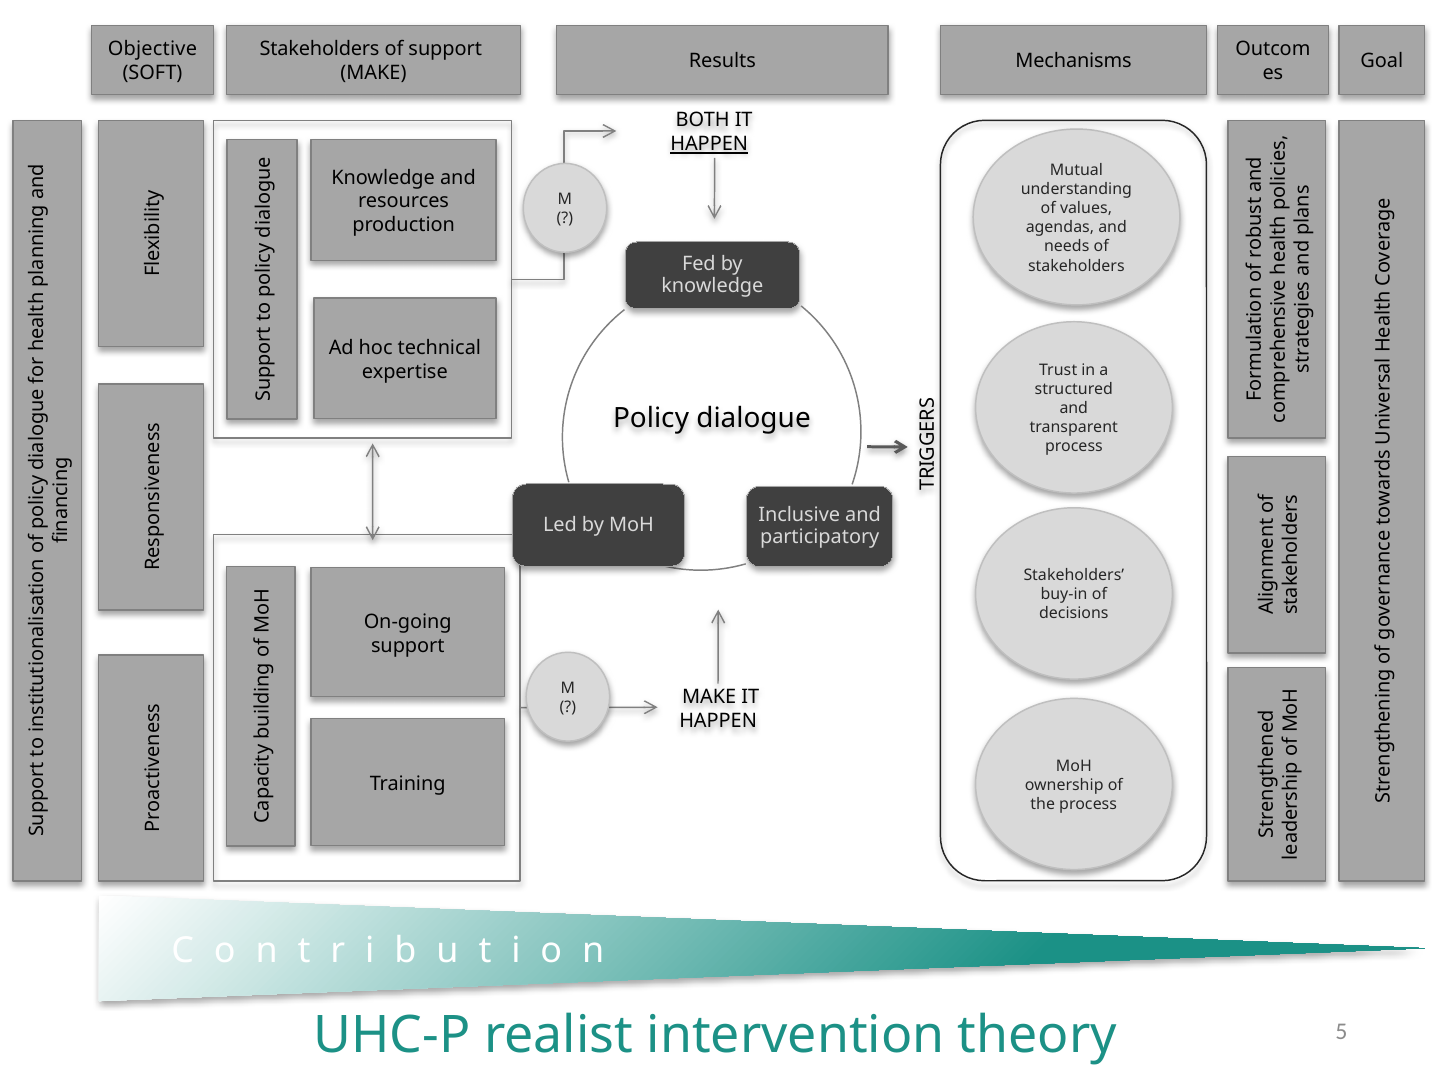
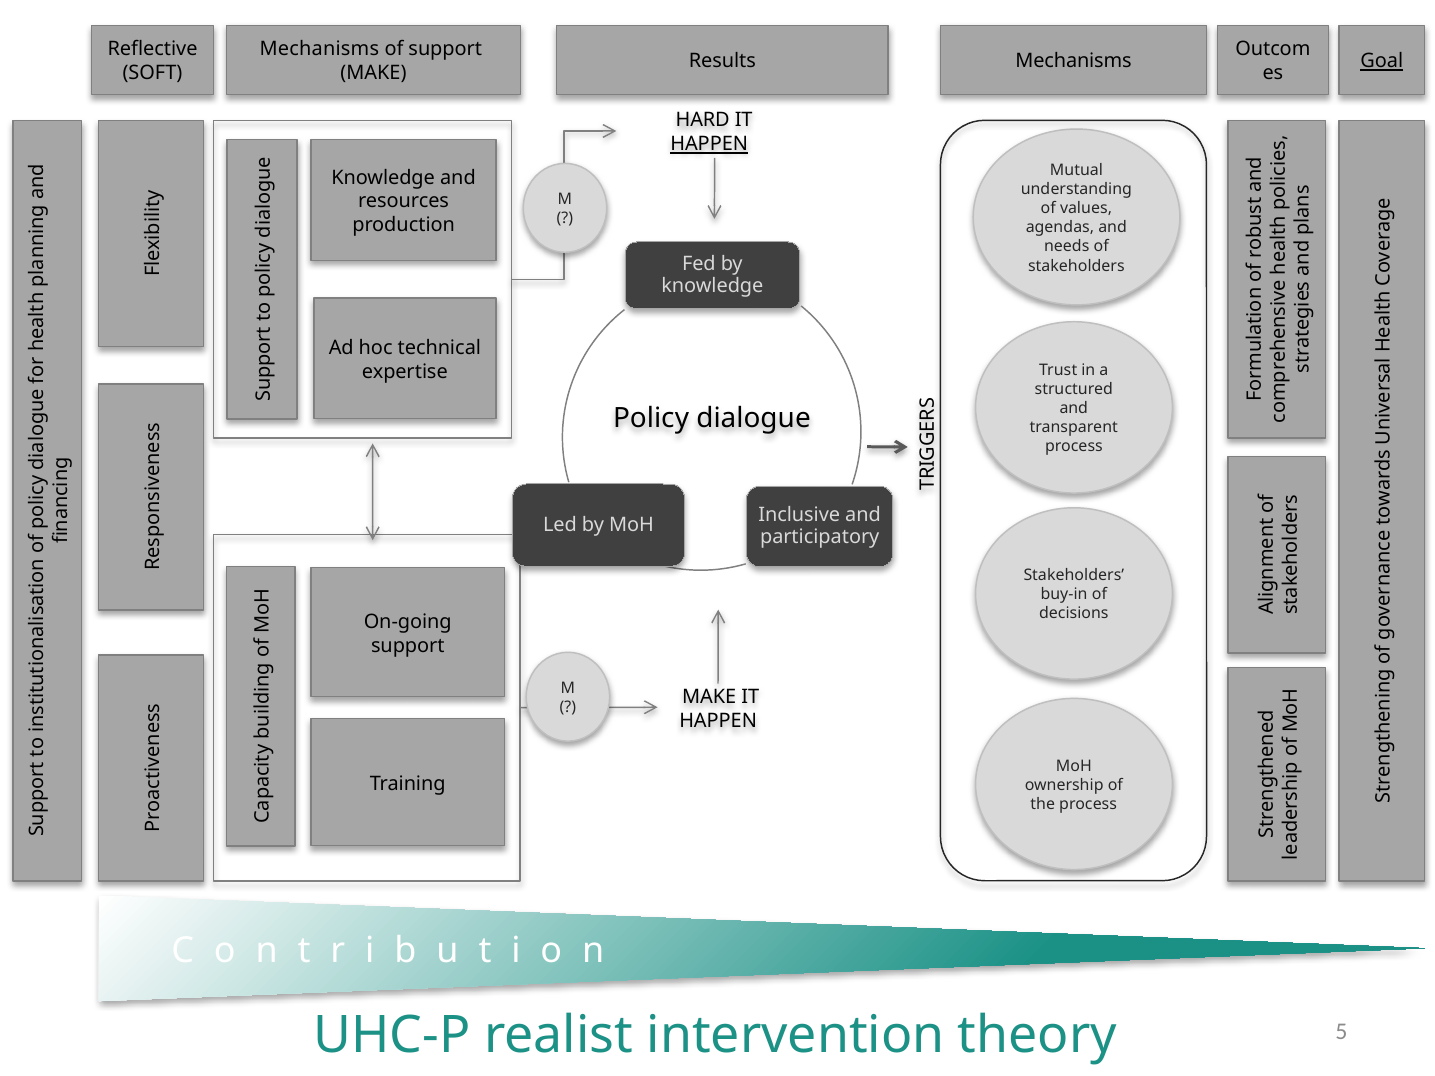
Objective: Objective -> Reflective
Stakeholders at (320, 49): Stakeholders -> Mechanisms
Goal underline: none -> present
BOTH: BOTH -> HARD
